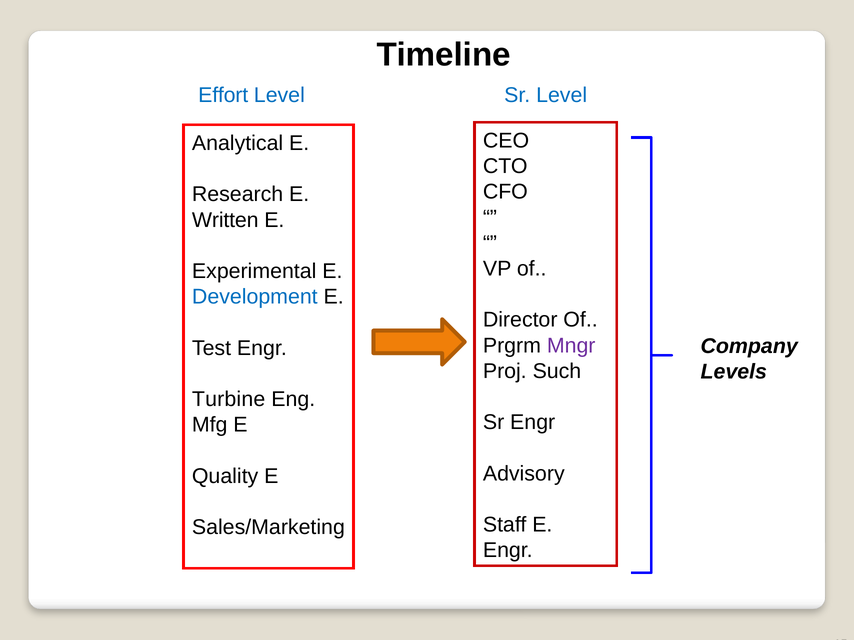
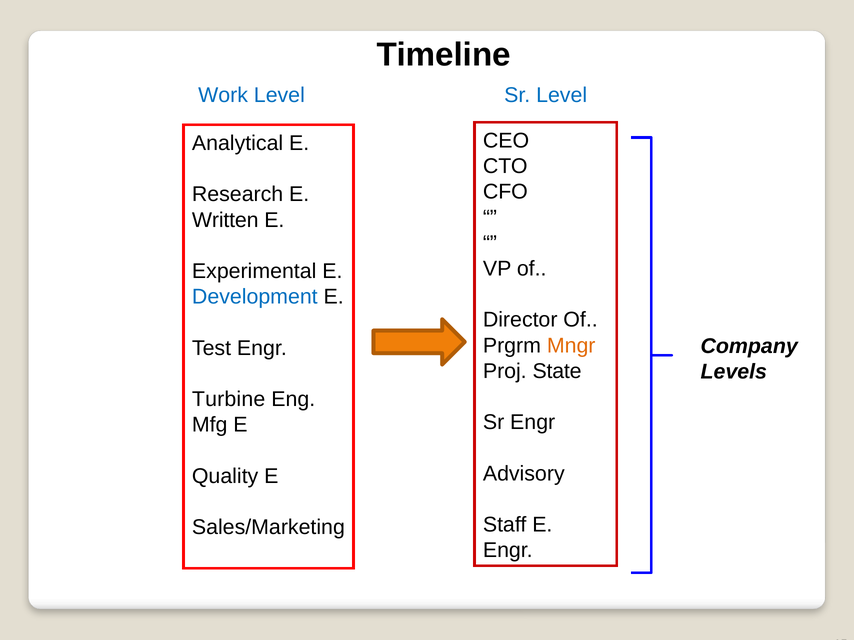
Effort: Effort -> Work
Mngr colour: purple -> orange
Such: Such -> State
